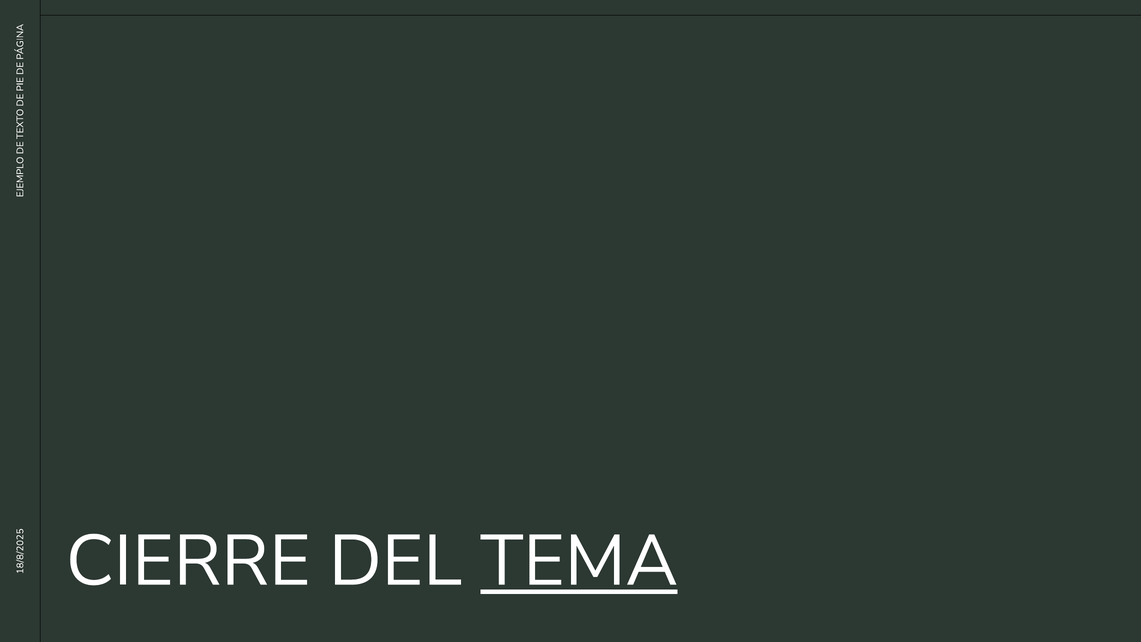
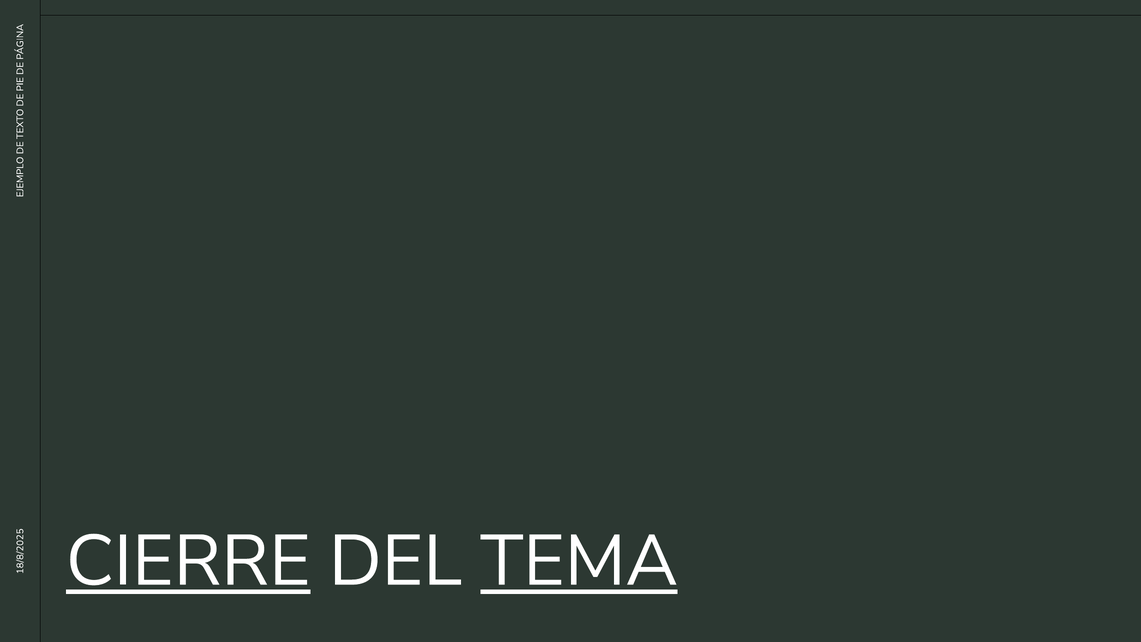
CIERRE underline: none -> present
